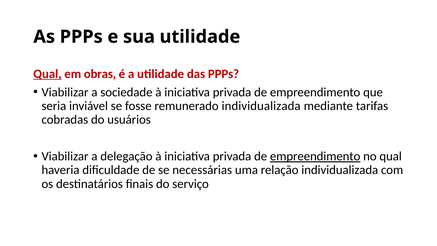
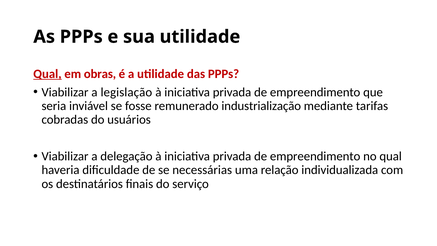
sociedade: sociedade -> legislação
remunerado individualizada: individualizada -> industrialização
empreendimento at (315, 156) underline: present -> none
